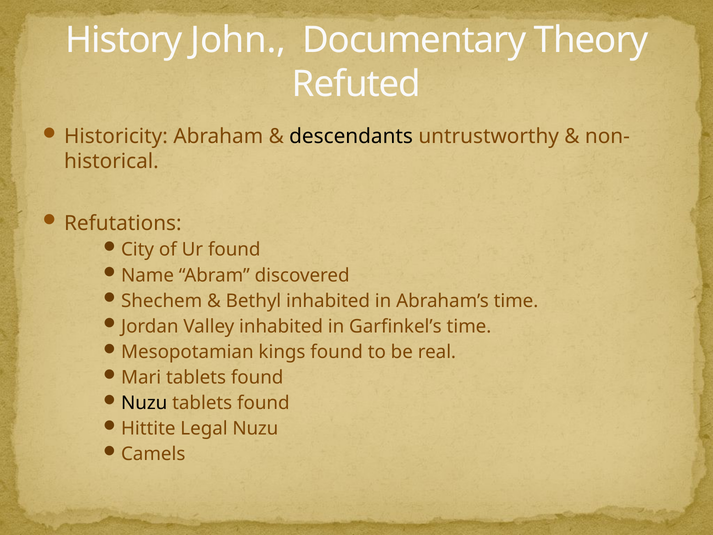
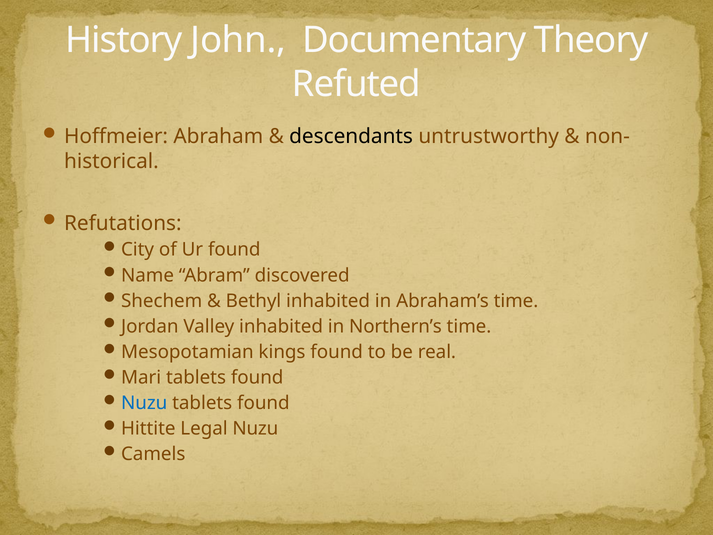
Historicity: Historicity -> Hoffmeier
Garfinkel’s: Garfinkel’s -> Northern’s
Nuzu at (144, 403) colour: black -> blue
